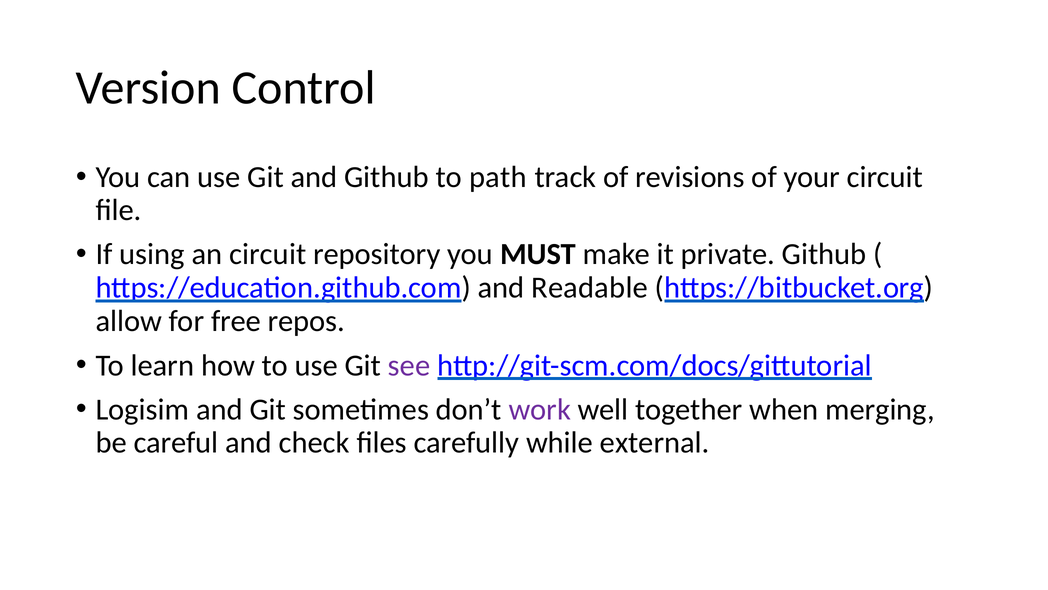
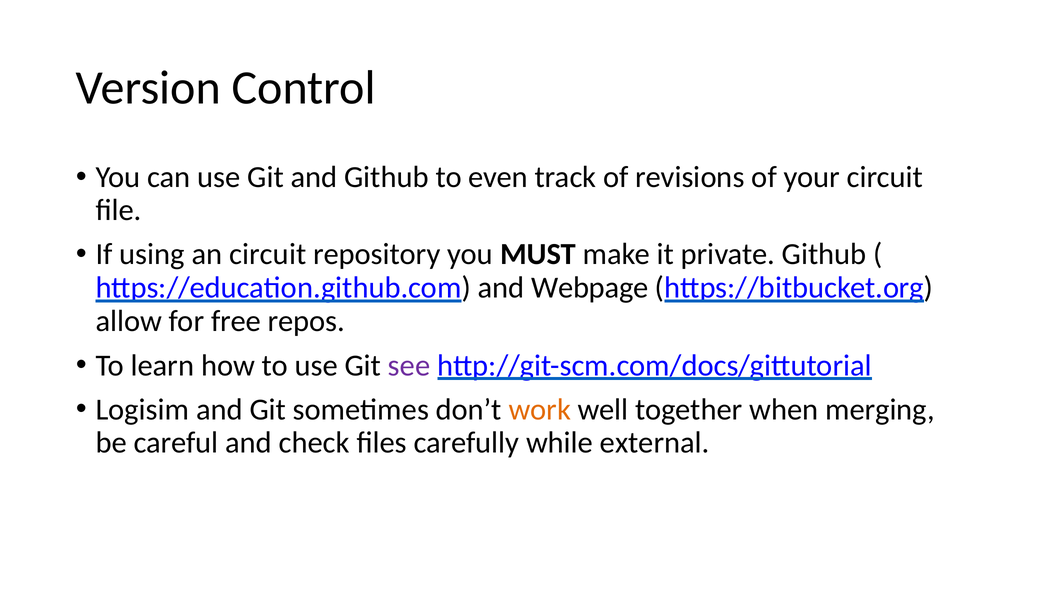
path: path -> even
Readable: Readable -> Webpage
work colour: purple -> orange
